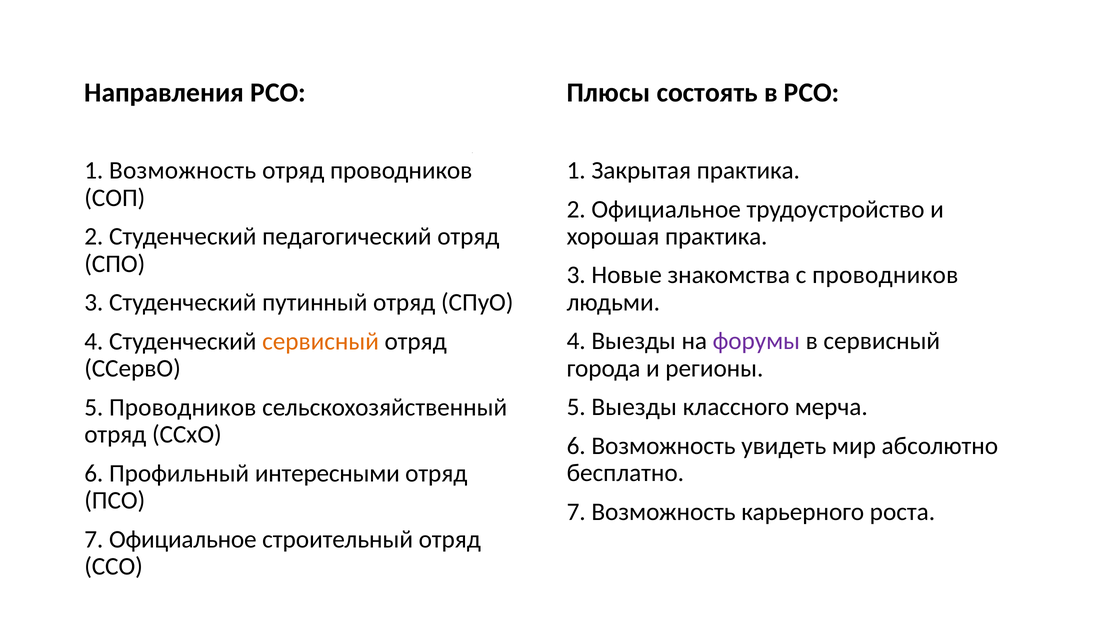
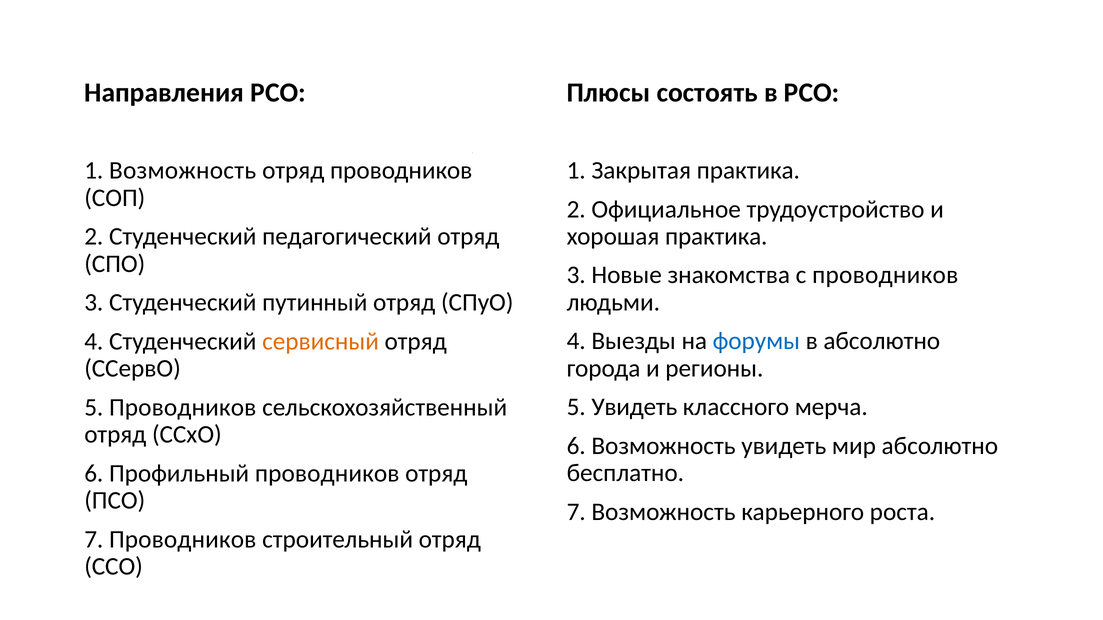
форумы colour: purple -> blue
в сервисный: сервисный -> абсолютно
5 Выезды: Выезды -> Увидеть
Профильный интересными: интересными -> проводников
7 Официальное: Официальное -> Проводников
